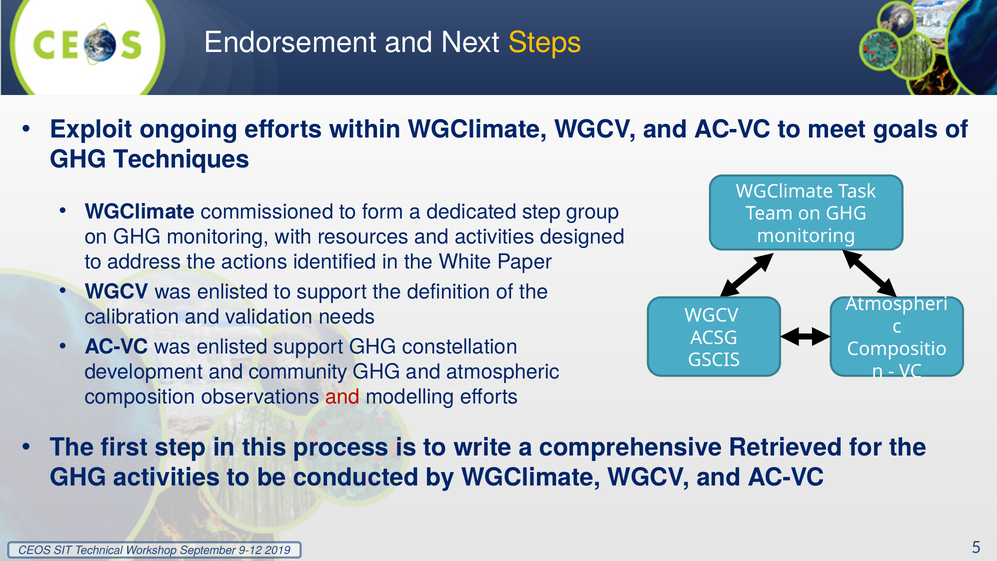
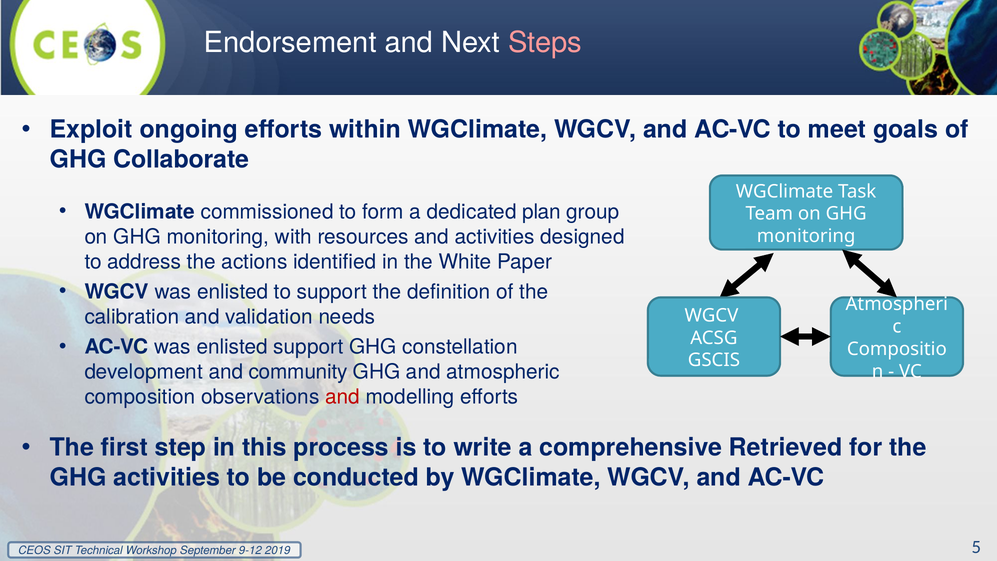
Steps colour: yellow -> pink
Techniques: Techniques -> Collaborate
dedicated step: step -> plan
